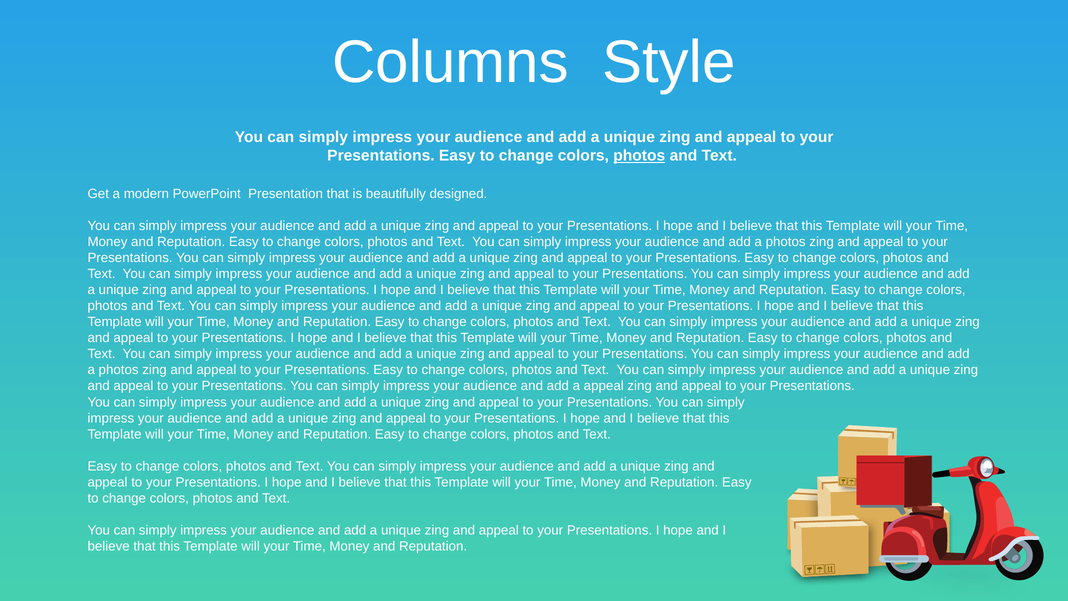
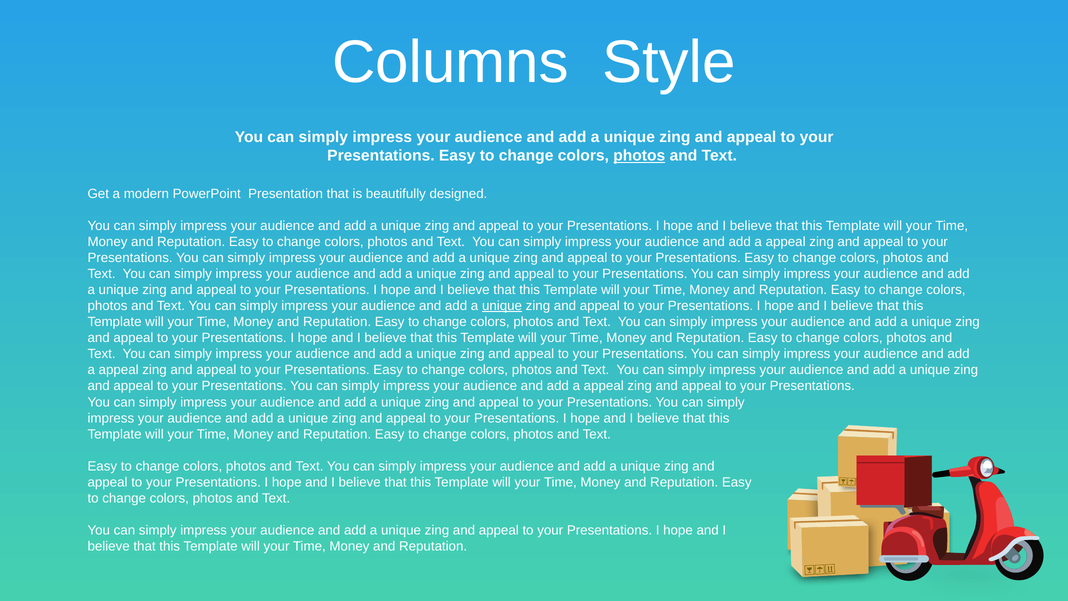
photos at (786, 242): photos -> appeal
unique at (502, 306) underline: none -> present
photos at (119, 370): photos -> appeal
